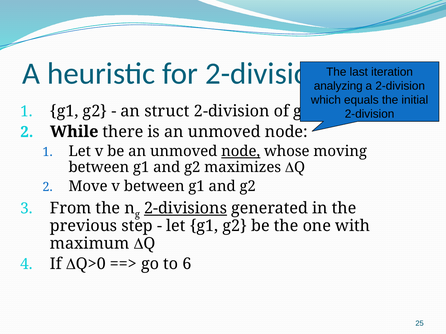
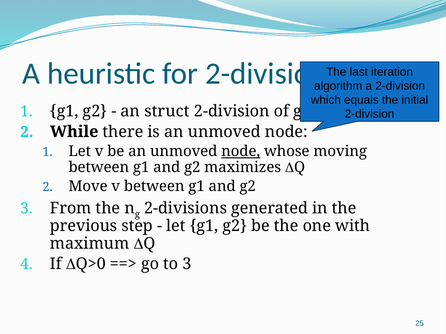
analyzing: analyzing -> algorithm
2-divisions underline: present -> none
to 6: 6 -> 3
